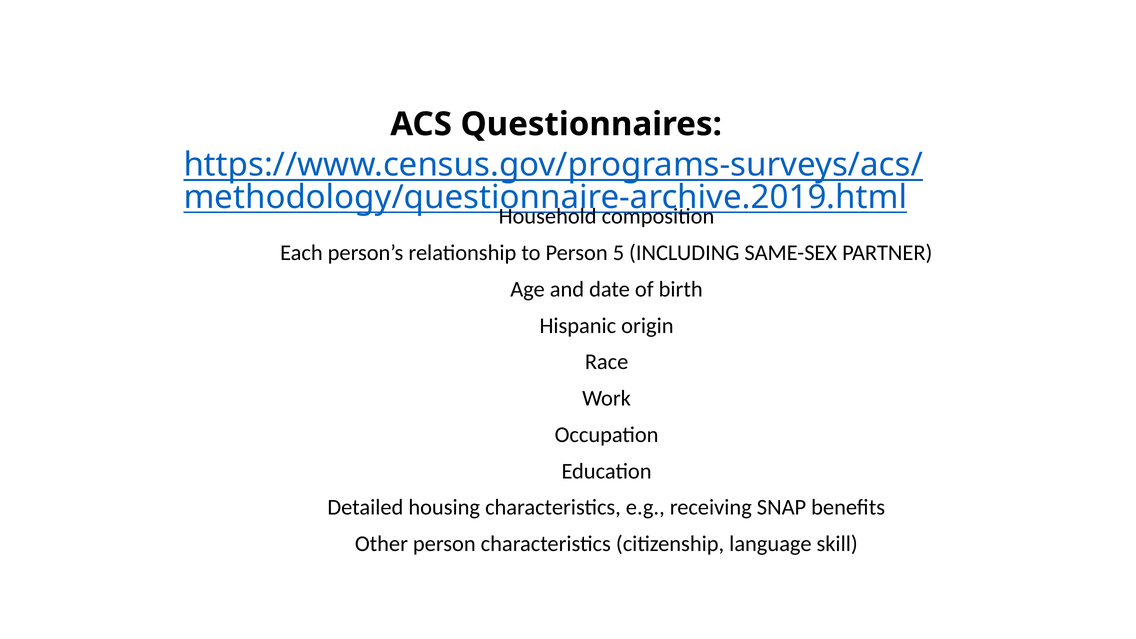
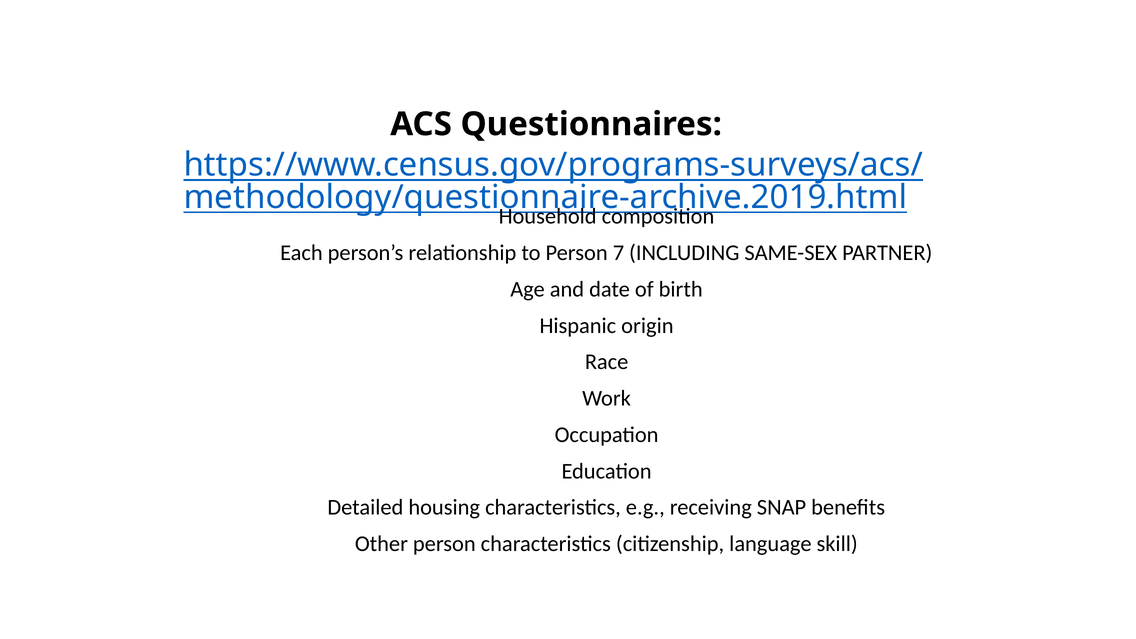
5: 5 -> 7
